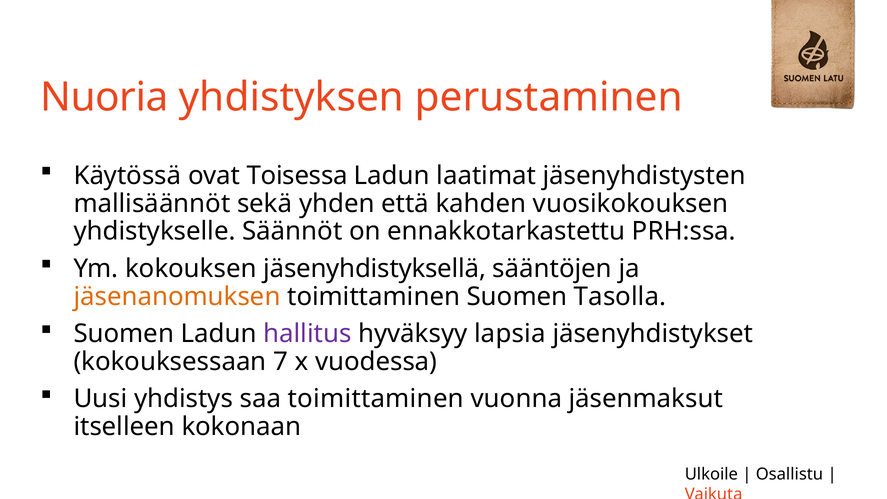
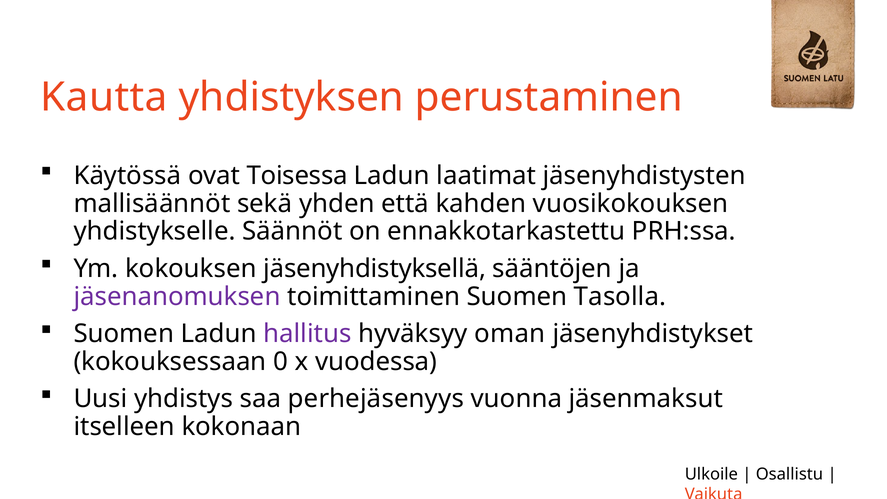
Nuoria: Nuoria -> Kautta
jäsenanomuksen colour: orange -> purple
lapsia: lapsia -> oman
7: 7 -> 0
saa toimittaminen: toimittaminen -> perhejäsenyys
